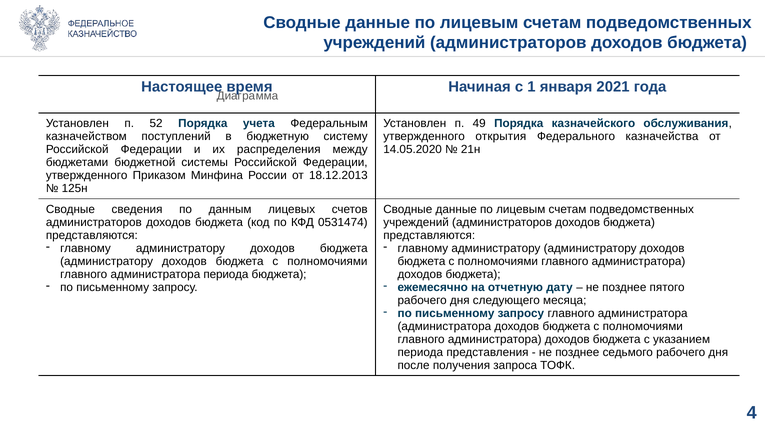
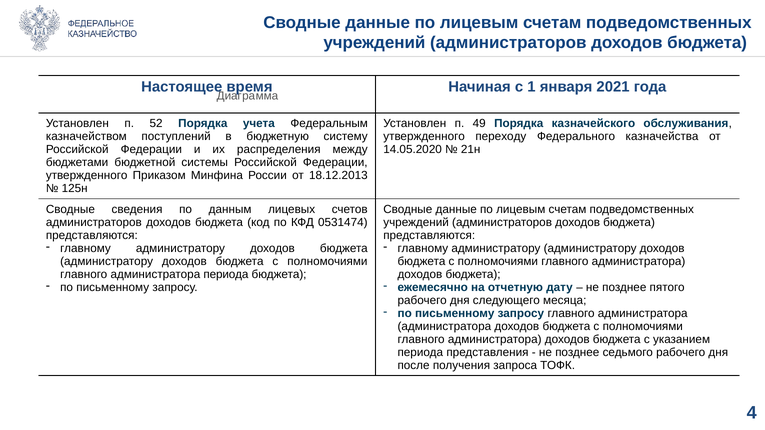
открытия: открытия -> переходу
